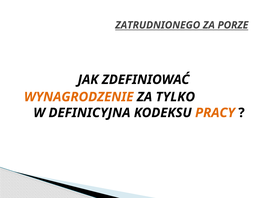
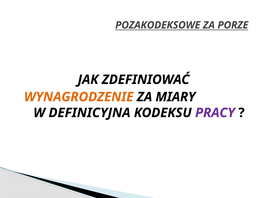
ZATRUDNIONEGO: ZATRUDNIONEGO -> POZAKODEKSOWE
TYLKO: TYLKO -> MIARY
PRACY colour: orange -> purple
